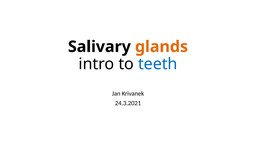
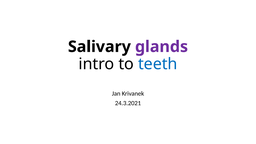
glands colour: orange -> purple
